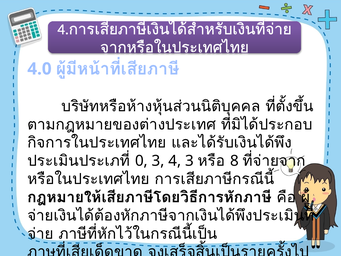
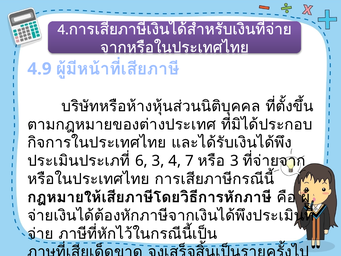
4.0: 4.0 -> 4.9
0: 0 -> 6
4 3: 3 -> 7
8 at (234, 161): 8 -> 3
